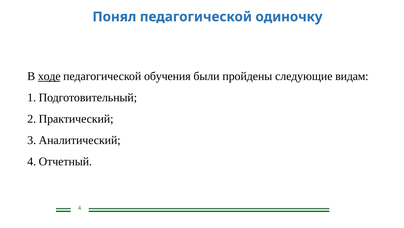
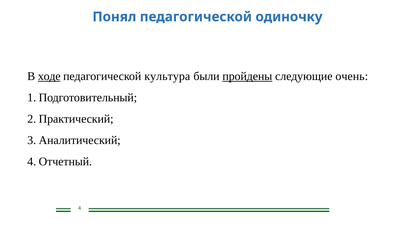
обучения: обучения -> культура
пройдены underline: none -> present
видам: видам -> очень
